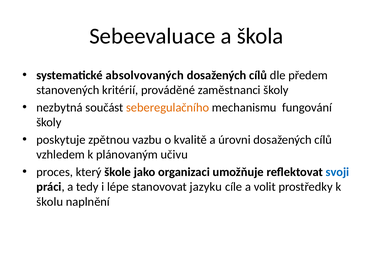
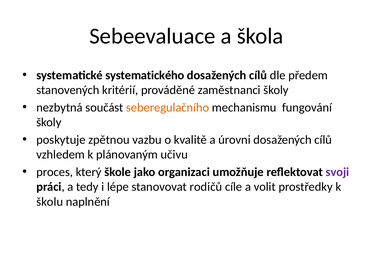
absolvovaných: absolvovaných -> systematického
svoji colour: blue -> purple
jazyku: jazyku -> rodičů
